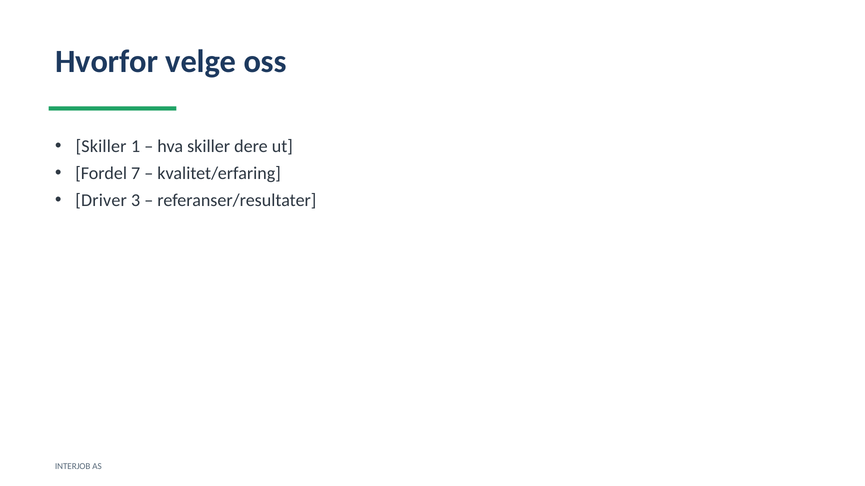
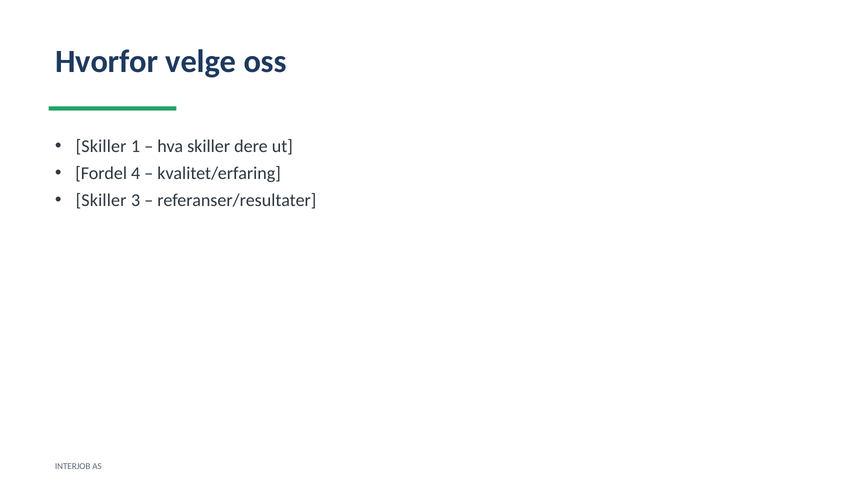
7: 7 -> 4
Driver at (101, 201): Driver -> Skiller
